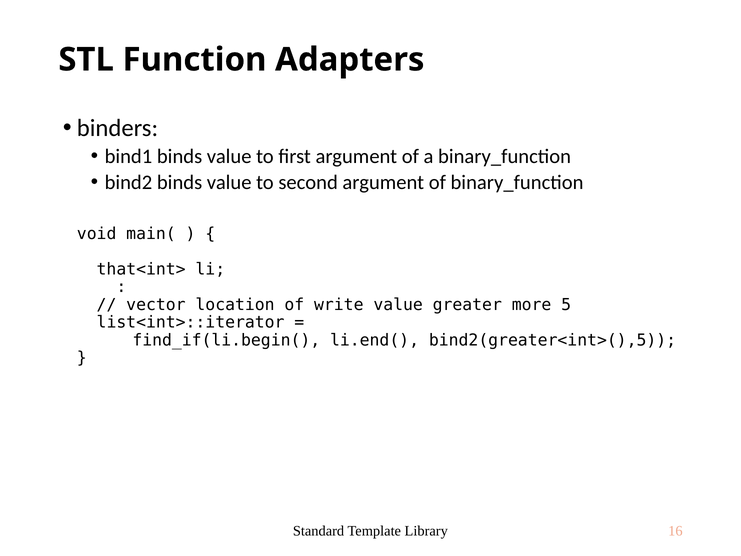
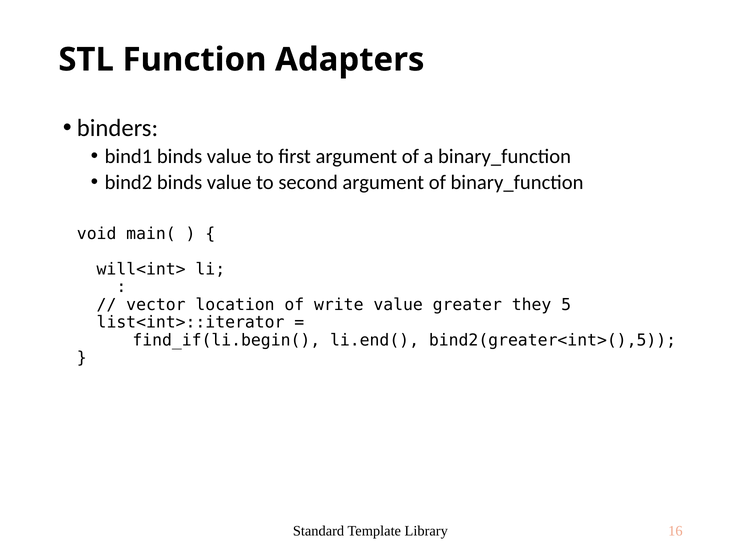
that<int>: that<int> -> will<int>
more: more -> they
